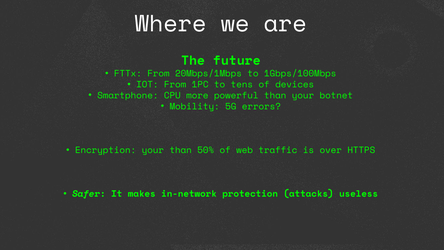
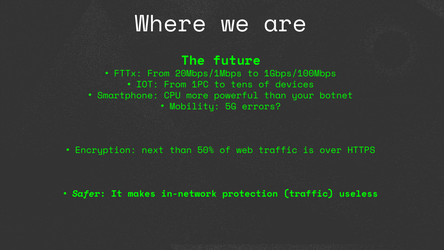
Encryption your: your -> next
protection attacks: attacks -> traffic
